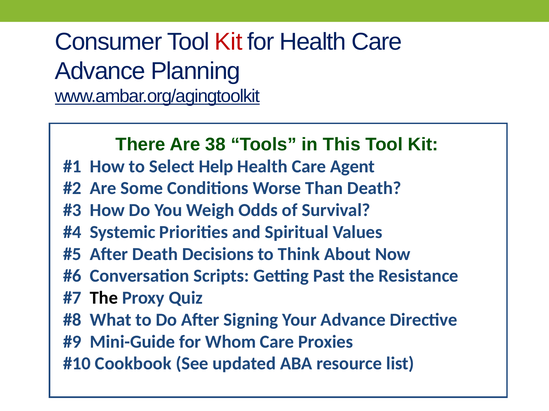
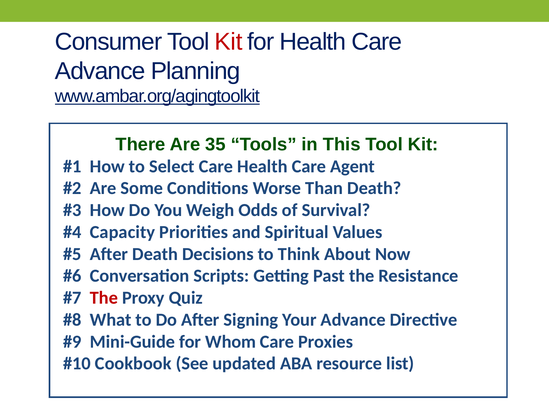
38: 38 -> 35
Select Help: Help -> Care
Systemic: Systemic -> Capacity
The at (104, 298) colour: black -> red
